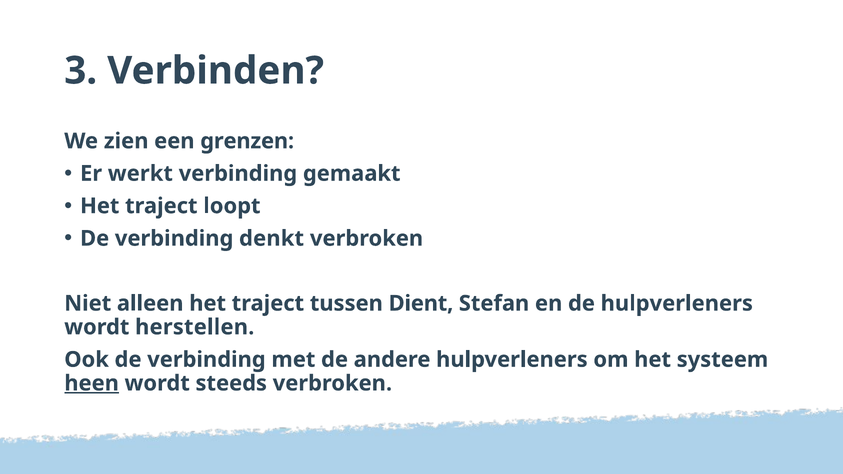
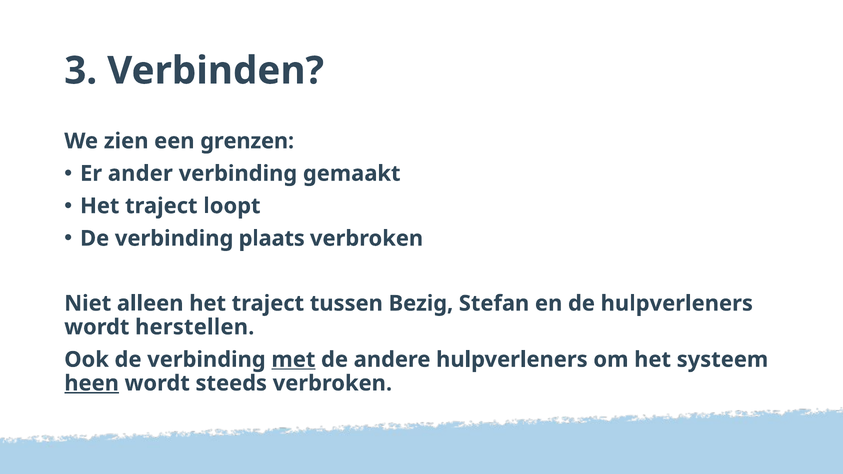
werkt: werkt -> ander
denkt: denkt -> plaats
Dient: Dient -> Bezig
met underline: none -> present
